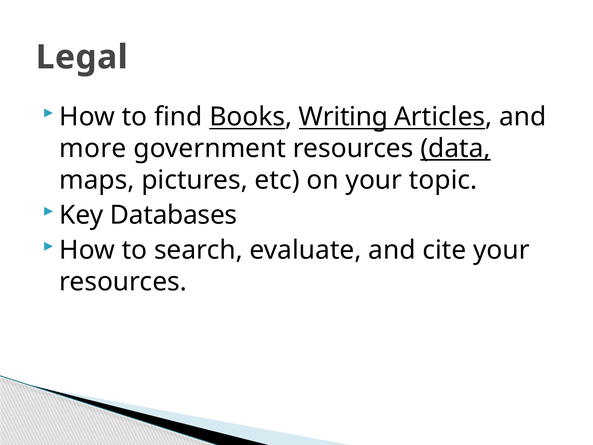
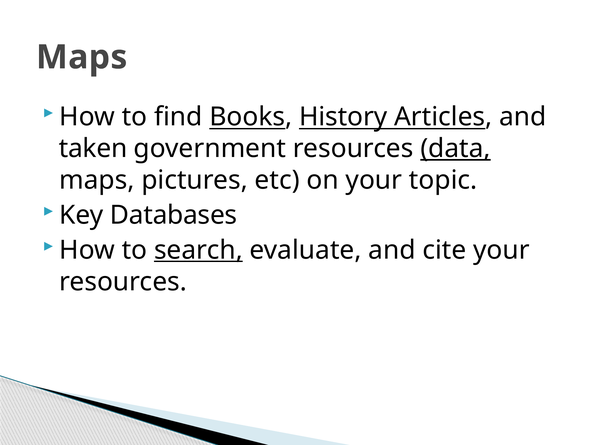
Legal at (82, 57): Legal -> Maps
Writing: Writing -> History
more: more -> taken
search underline: none -> present
